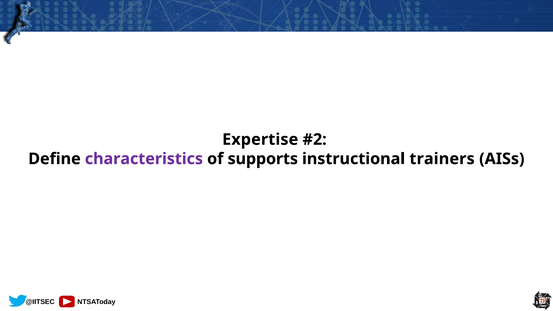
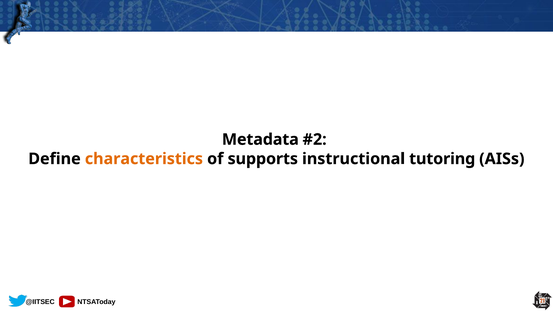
Expertise: Expertise -> Metadata
characteristics colour: purple -> orange
trainers: trainers -> tutoring
